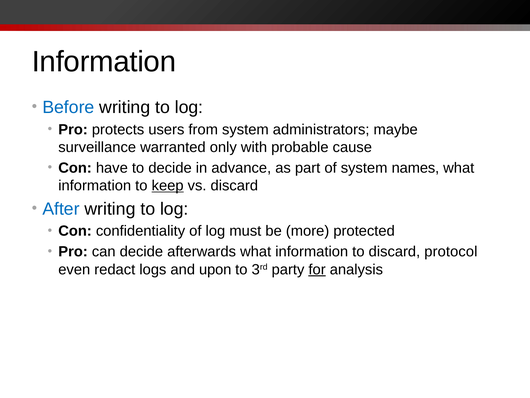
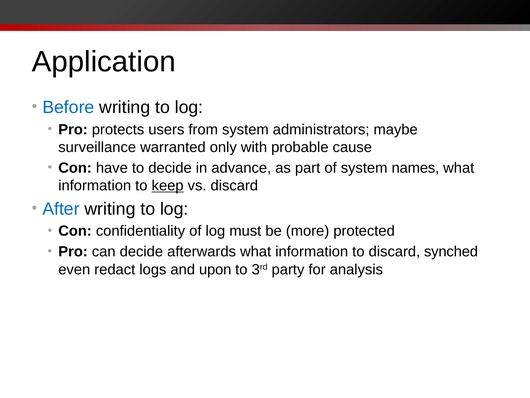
Information at (104, 62): Information -> Application
protocol: protocol -> synched
for underline: present -> none
